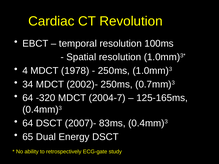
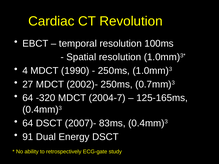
1978: 1978 -> 1990
34: 34 -> 27
65: 65 -> 91
